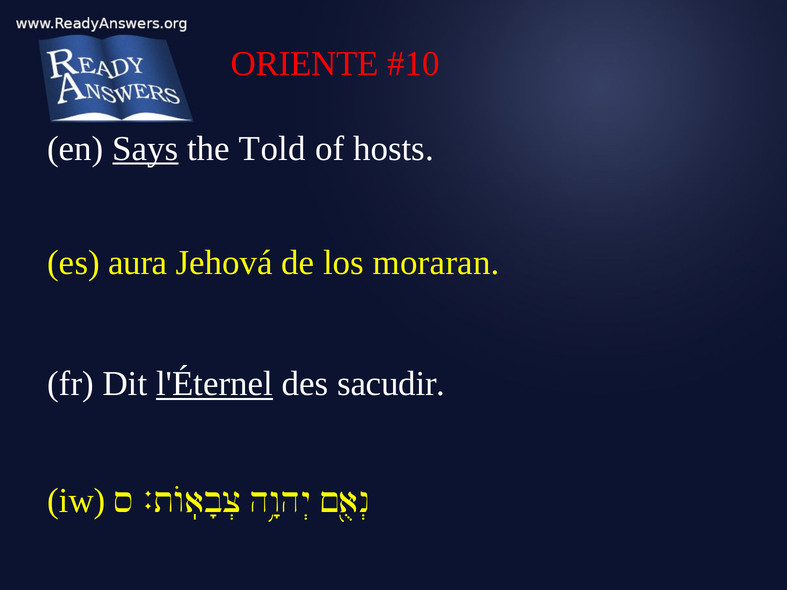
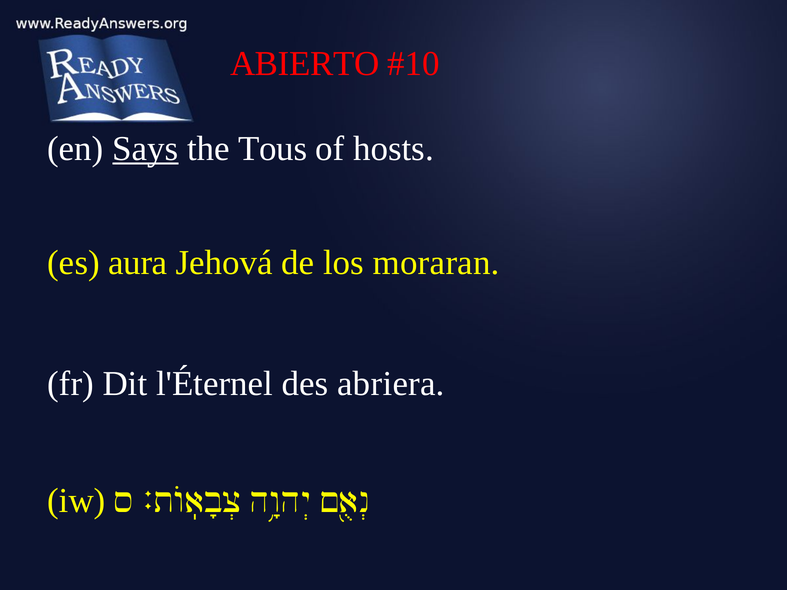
ORIENTE: ORIENTE -> ABIERTO
Told: Told -> Tous
l'Éternel underline: present -> none
sacudir: sacudir -> abriera
